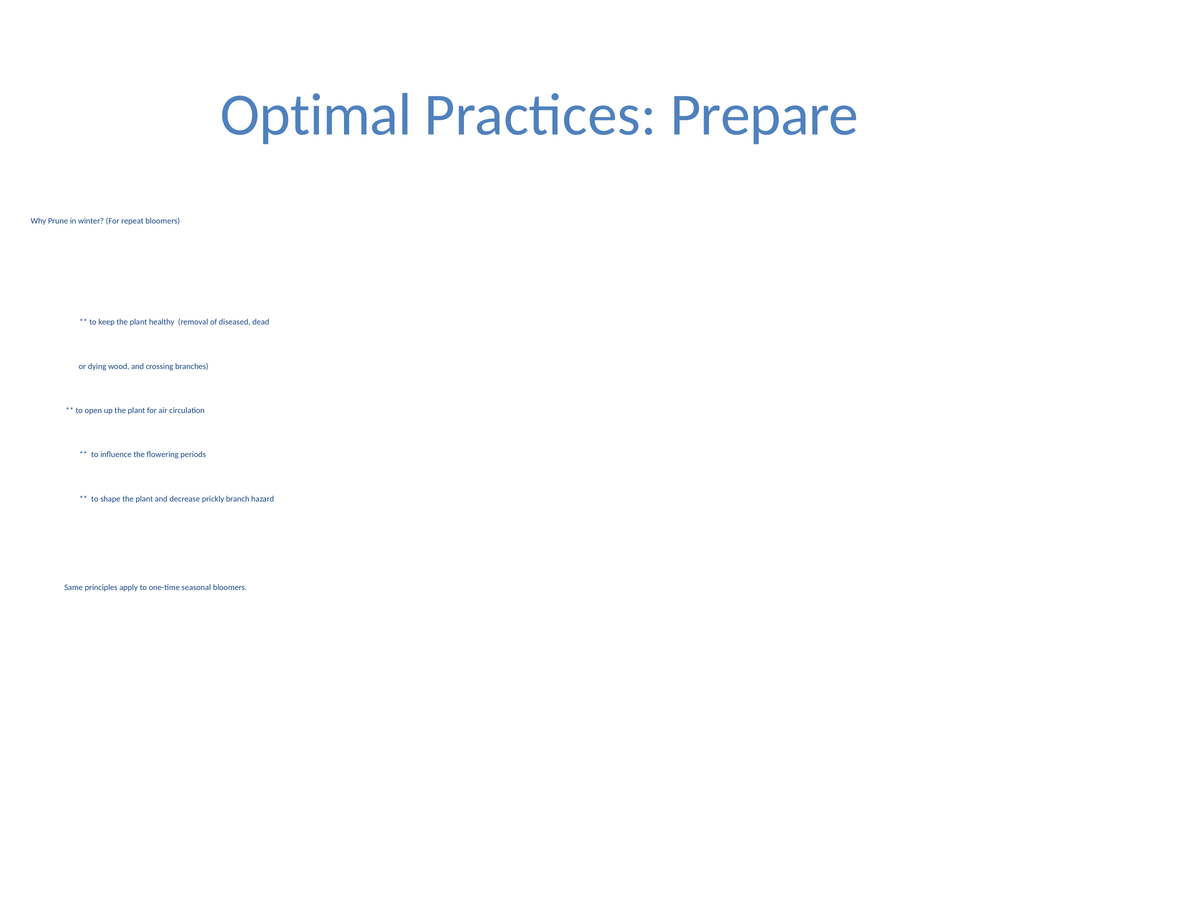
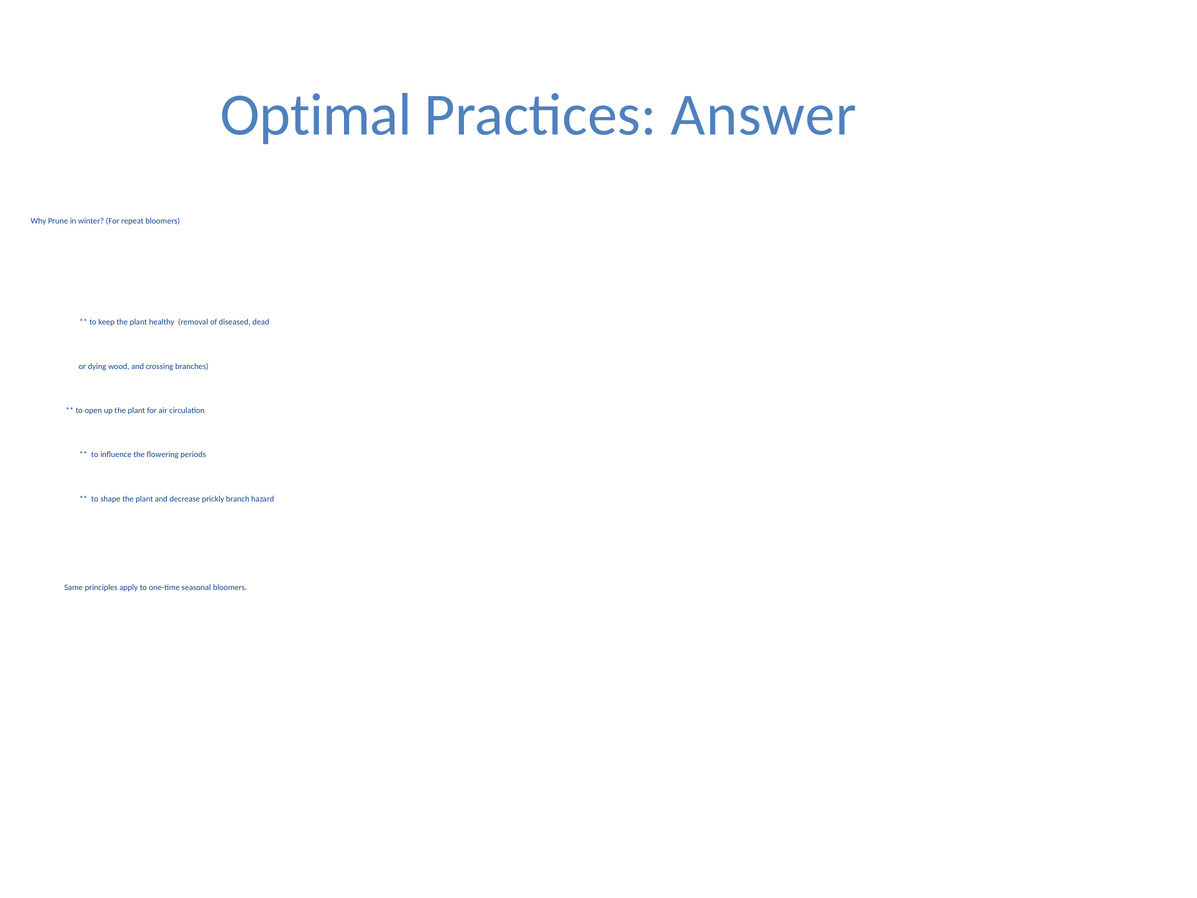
Prepare: Prepare -> Answer
